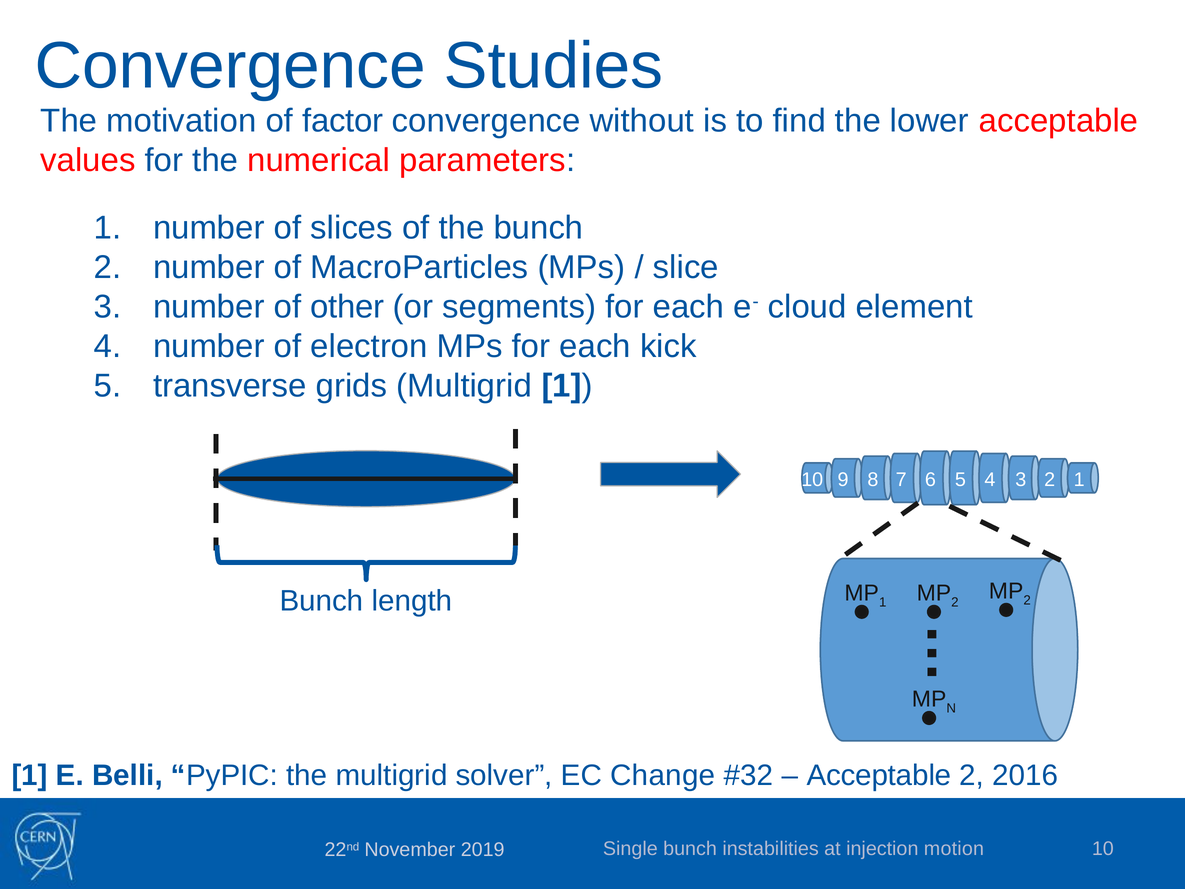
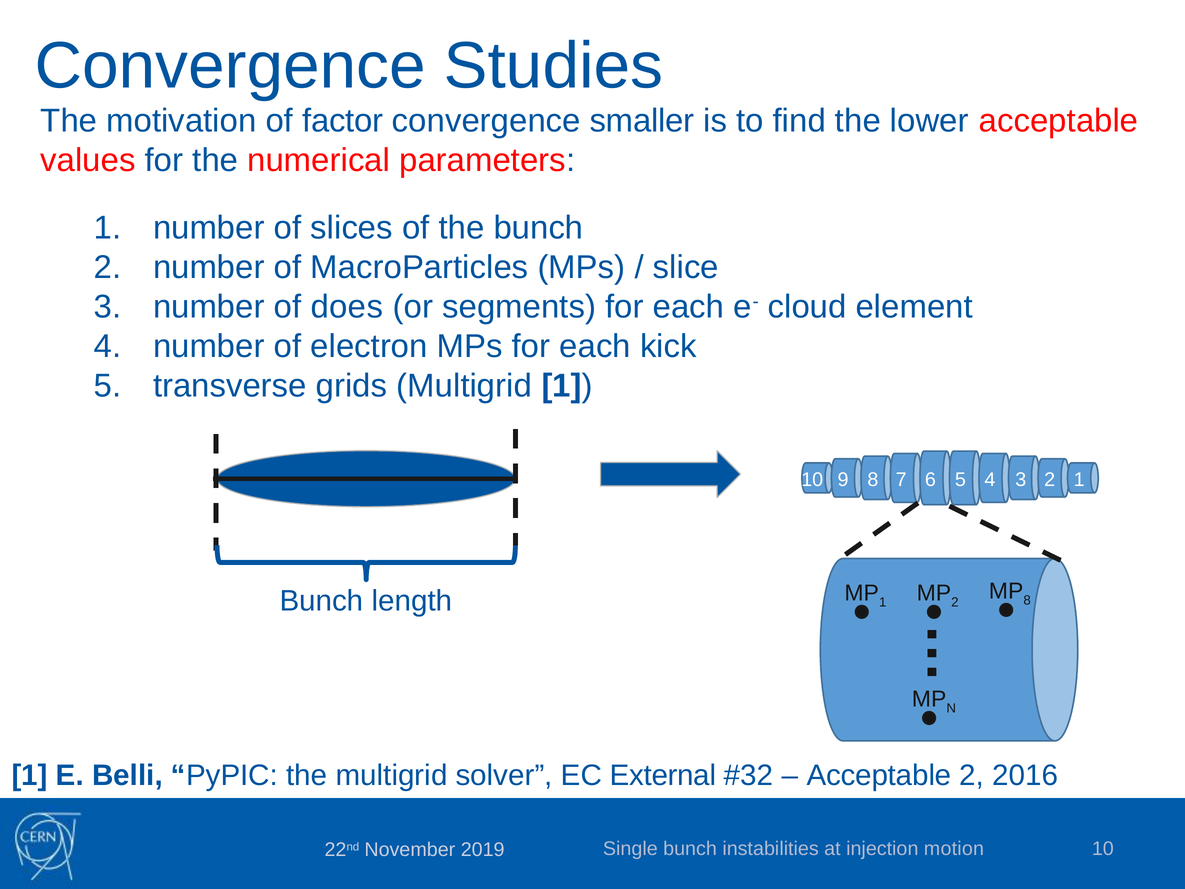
without: without -> smaller
other: other -> does
2 at (1027, 600): 2 -> 8
Change: Change -> External
